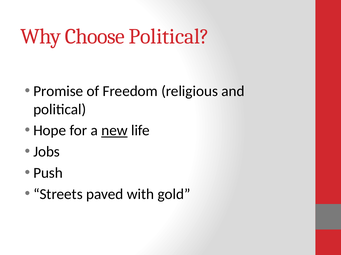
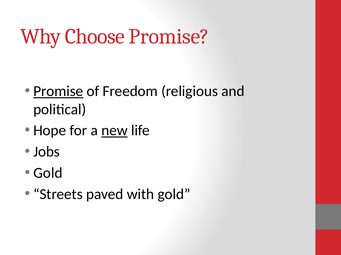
Choose Political: Political -> Promise
Promise at (58, 91) underline: none -> present
Push at (48, 173): Push -> Gold
